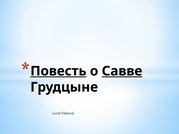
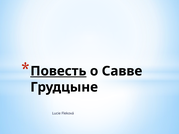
Савве underline: present -> none
